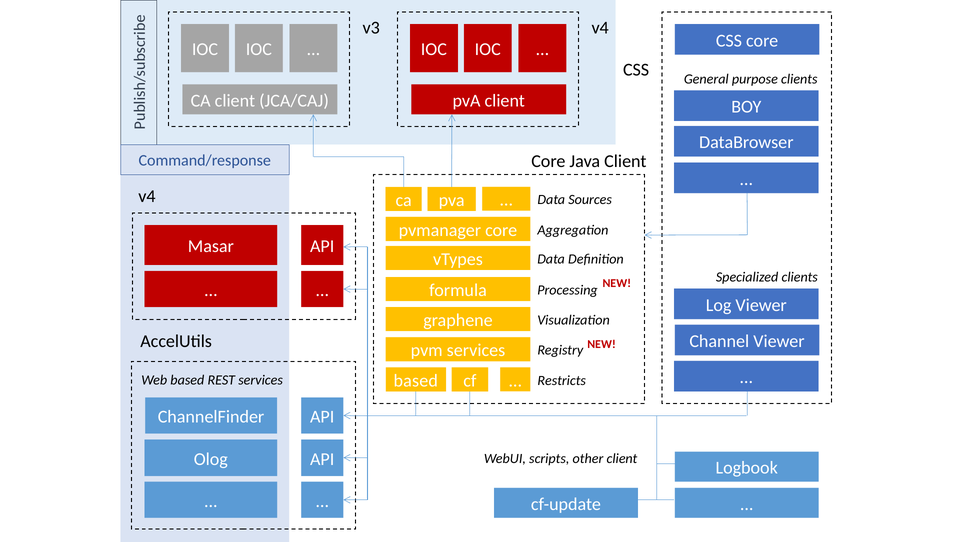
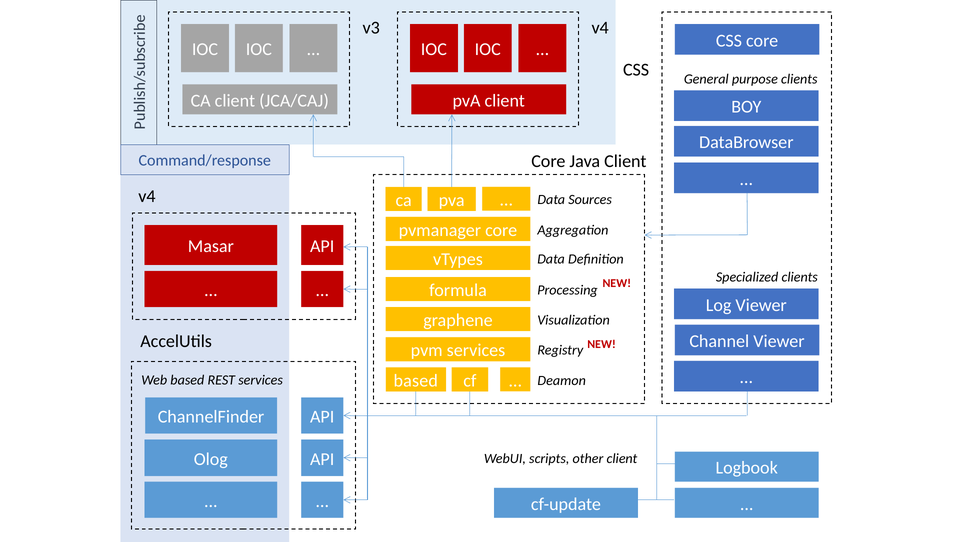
Restricts: Restricts -> Deamon
